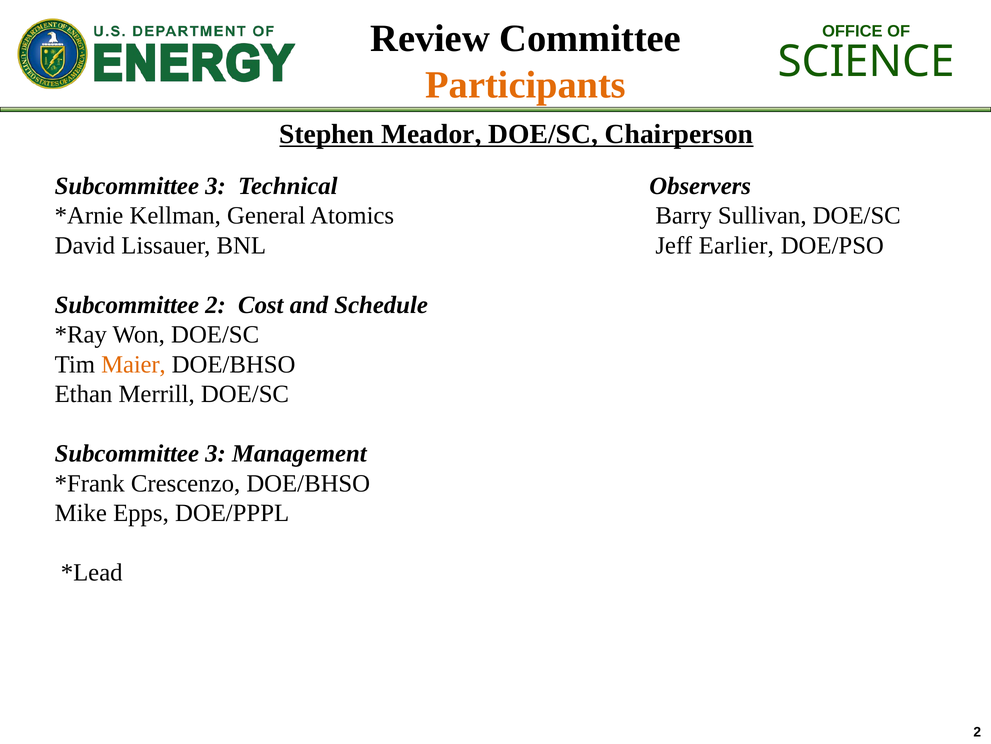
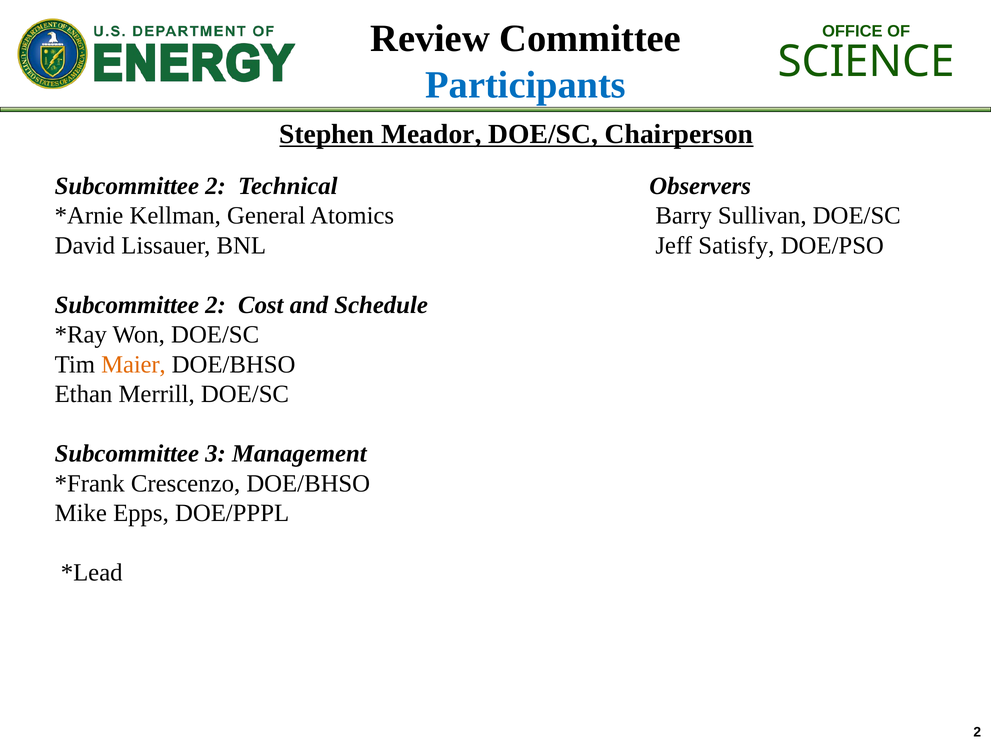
Participants colour: orange -> blue
3 at (215, 186): 3 -> 2
Earlier: Earlier -> Satisfy
